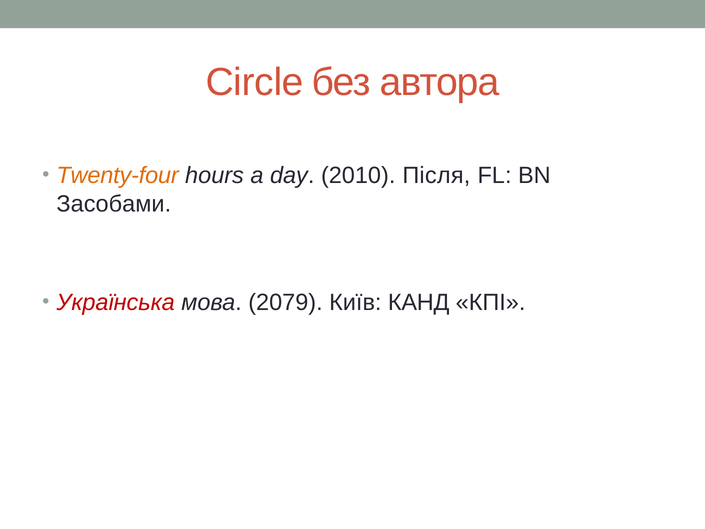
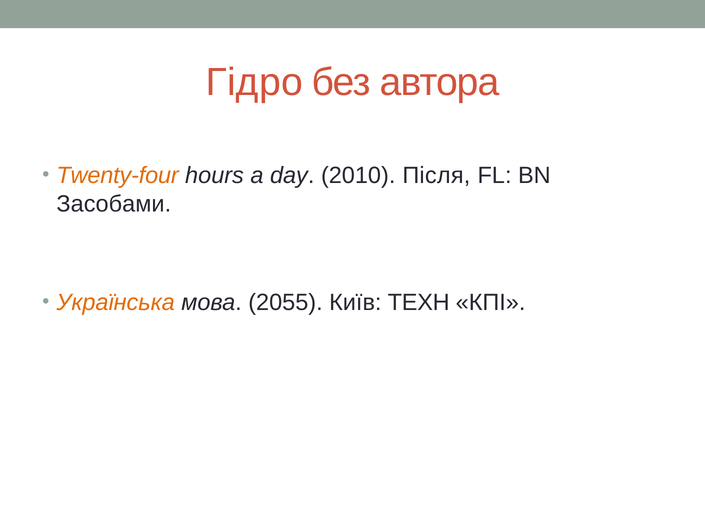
Circle: Circle -> Гідро
Українська colour: red -> orange
2079: 2079 -> 2055
КАНД: КАНД -> ТЕХН
